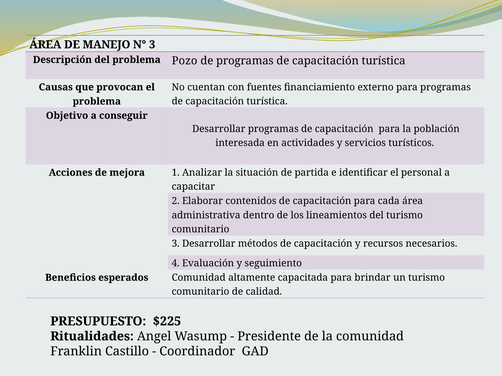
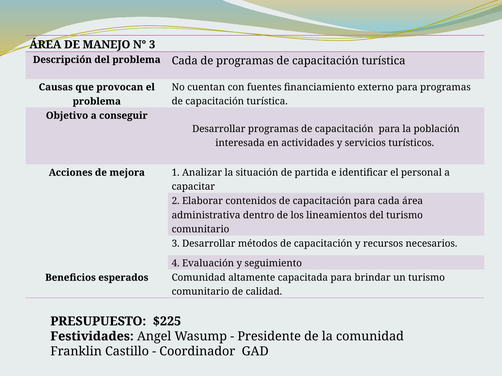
problema Pozo: Pozo -> Cada
Ritualidades: Ritualidades -> Festividades
